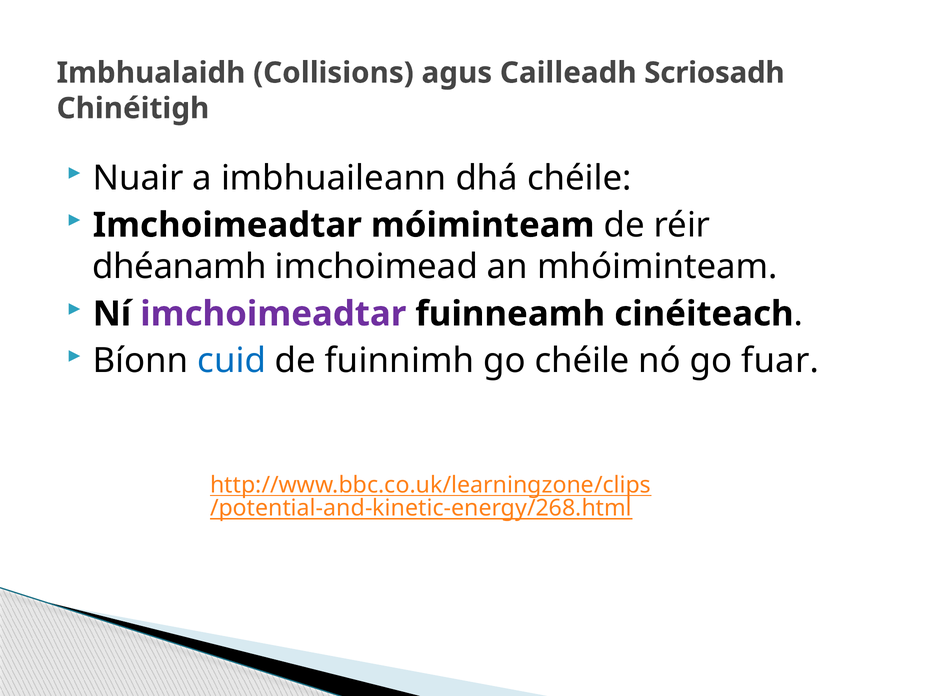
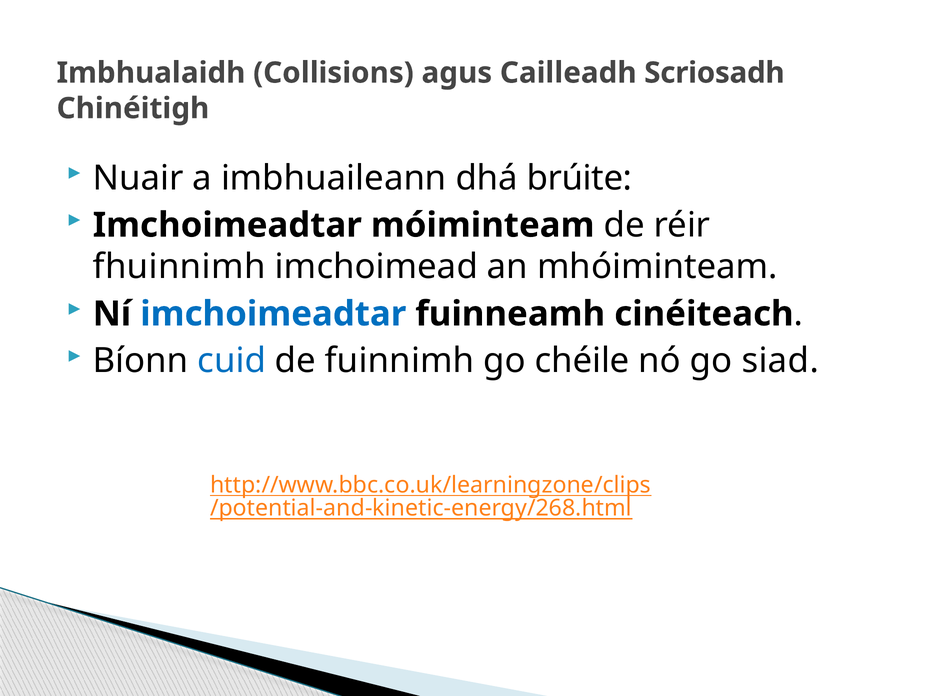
dhá chéile: chéile -> brúite
dhéanamh: dhéanamh -> fhuinnimh
imchoimeadtar at (273, 314) colour: purple -> blue
fuar: fuar -> siad
